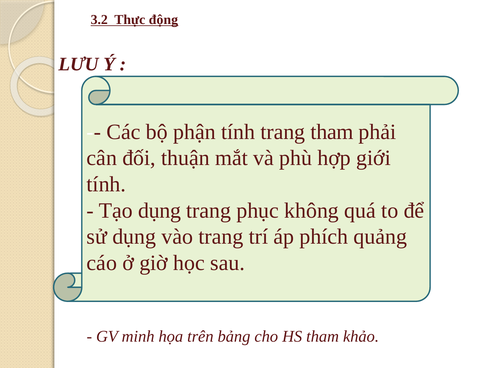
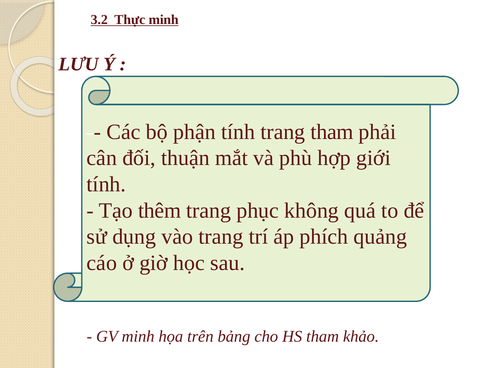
Thực động: động -> minh
Tạo dụng: dụng -> thêm
